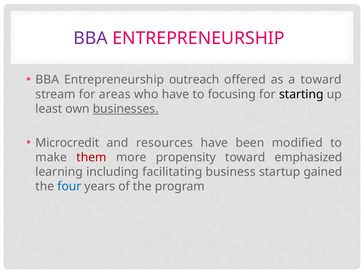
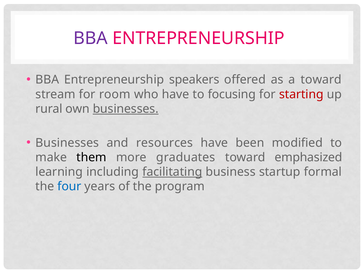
outreach: outreach -> speakers
areas: areas -> room
starting colour: black -> red
least: least -> rural
Microcredit at (67, 143): Microcredit -> Businesses
them colour: red -> black
propensity: propensity -> graduates
facilitating underline: none -> present
gained: gained -> formal
